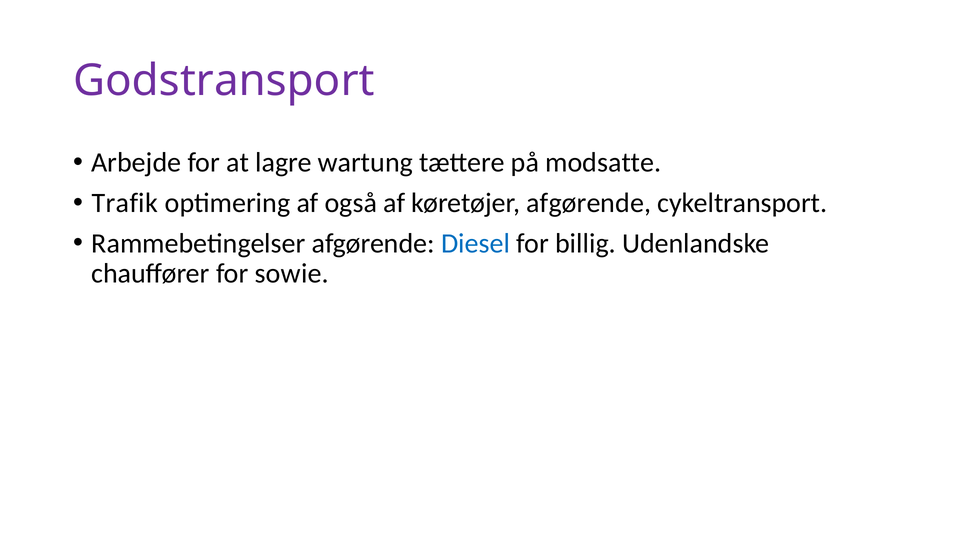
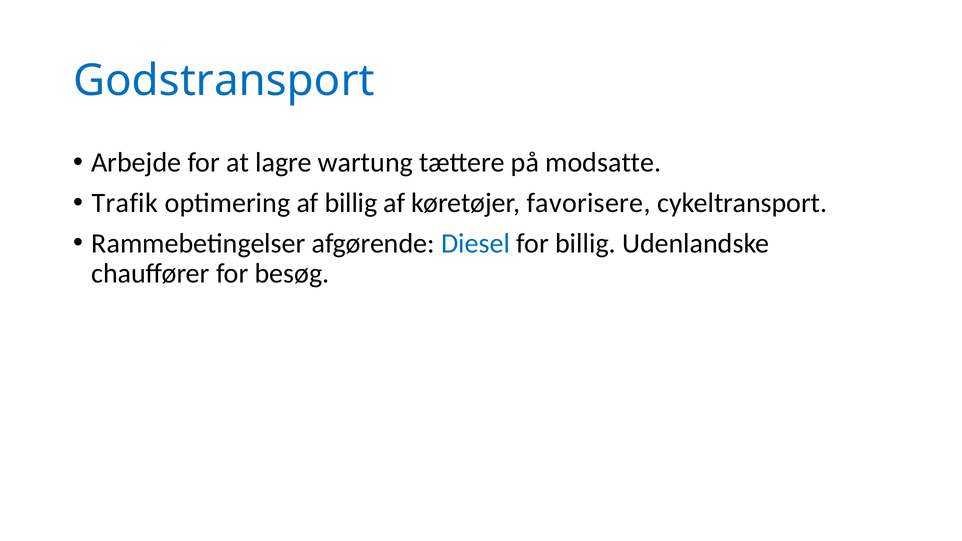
Godstransport colour: purple -> blue
af også: også -> billig
køretøjer afgørende: afgørende -> favorisere
sowie: sowie -> besøg
